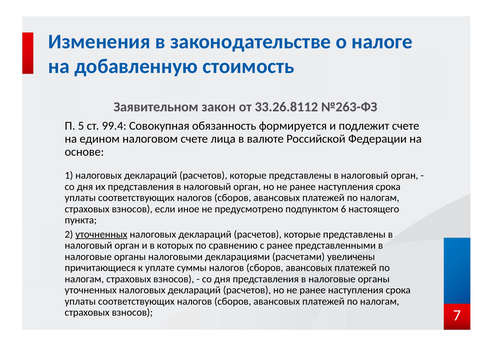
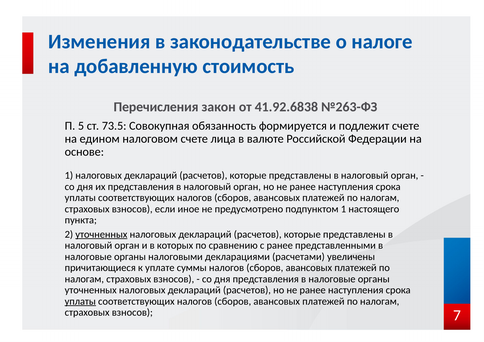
Заявительном: Заявительном -> Перечисления
33.26.8112: 33.26.8112 -> 41.92.6838
99.4: 99.4 -> 73.5
подпунктом 6: 6 -> 1
уплаты at (80, 301) underline: none -> present
